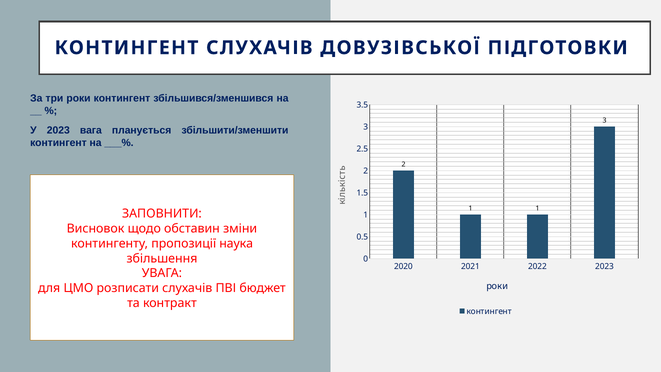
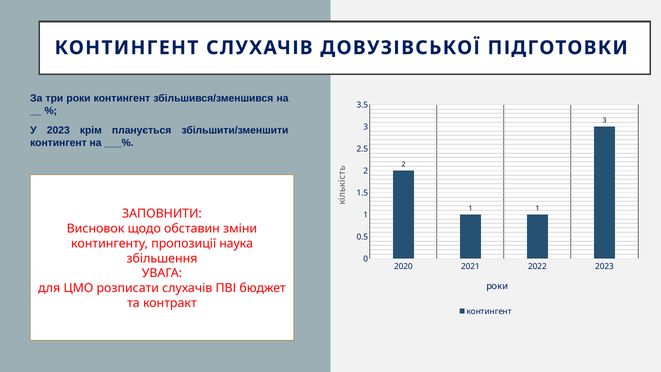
вага: вага -> крім
